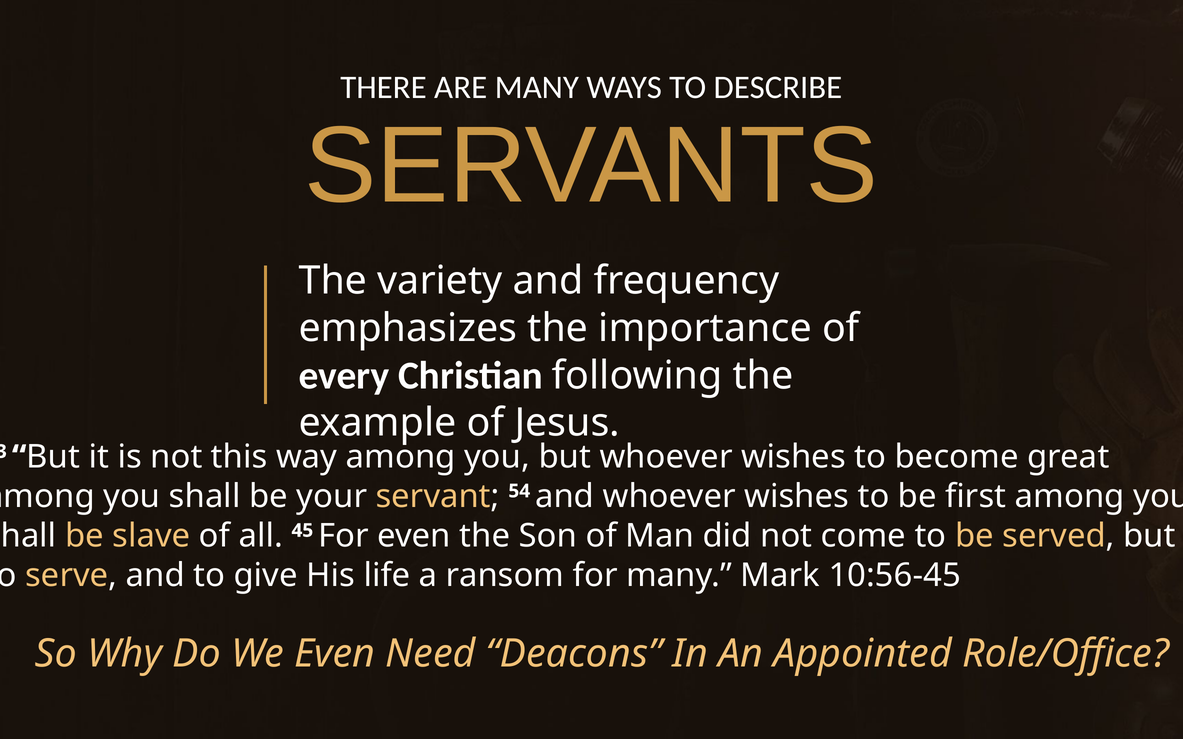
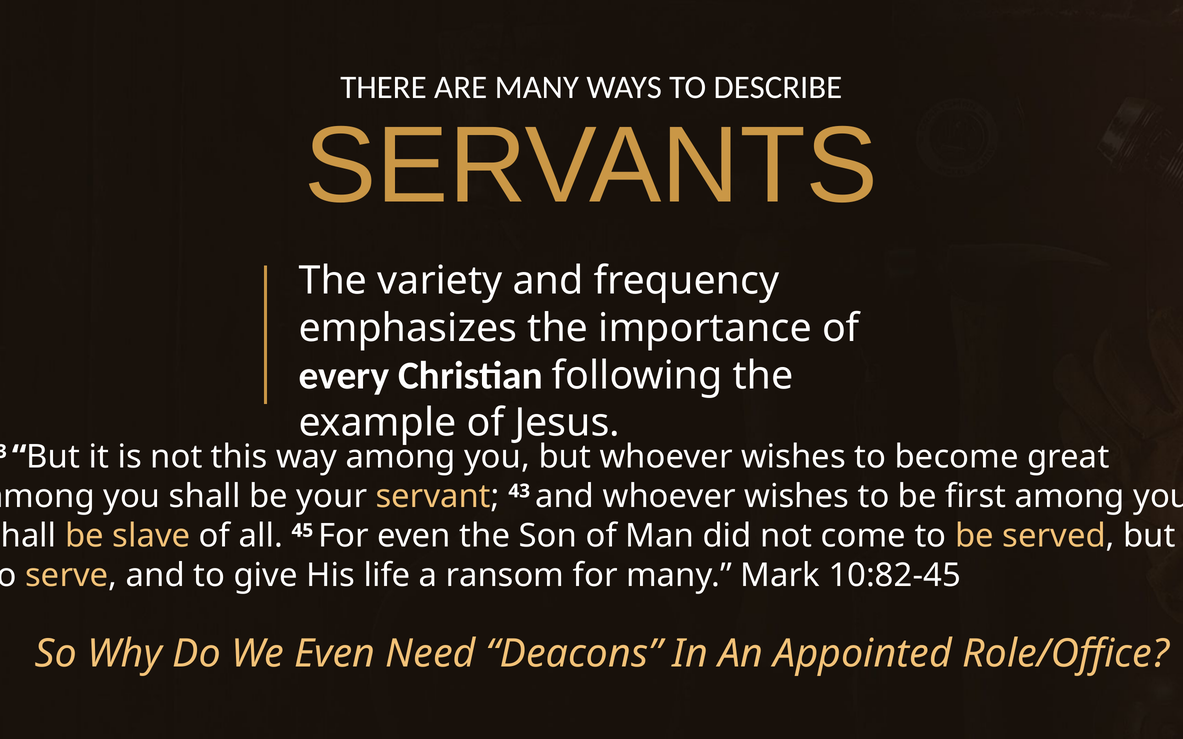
servant 54: 54 -> 43
10:56-45: 10:56-45 -> 10:82-45
